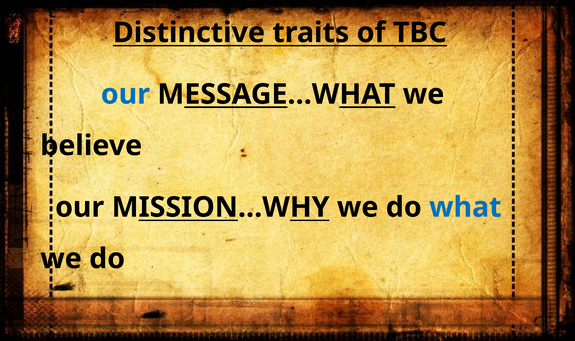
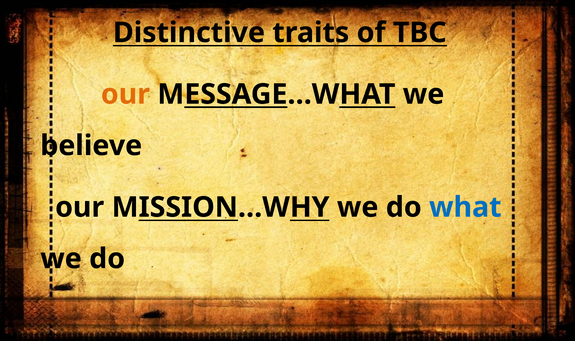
our at (125, 94) colour: blue -> orange
